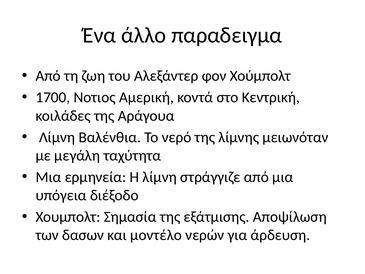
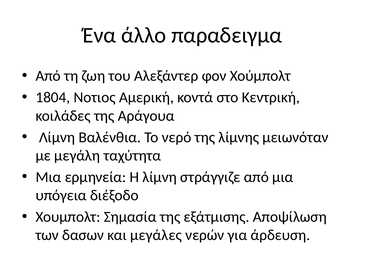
1700: 1700 -> 1804
μοντέλο: μοντέλο -> μεγάλες
